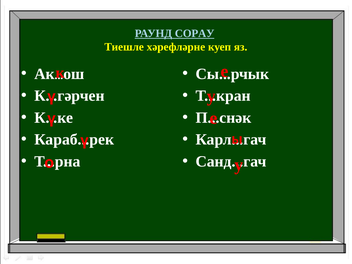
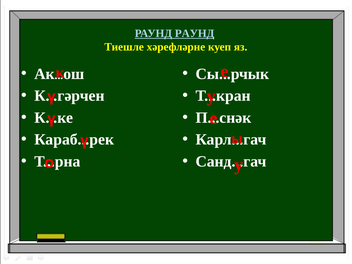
РАУНД СОРАУ: СОРАУ -> РАУНД
